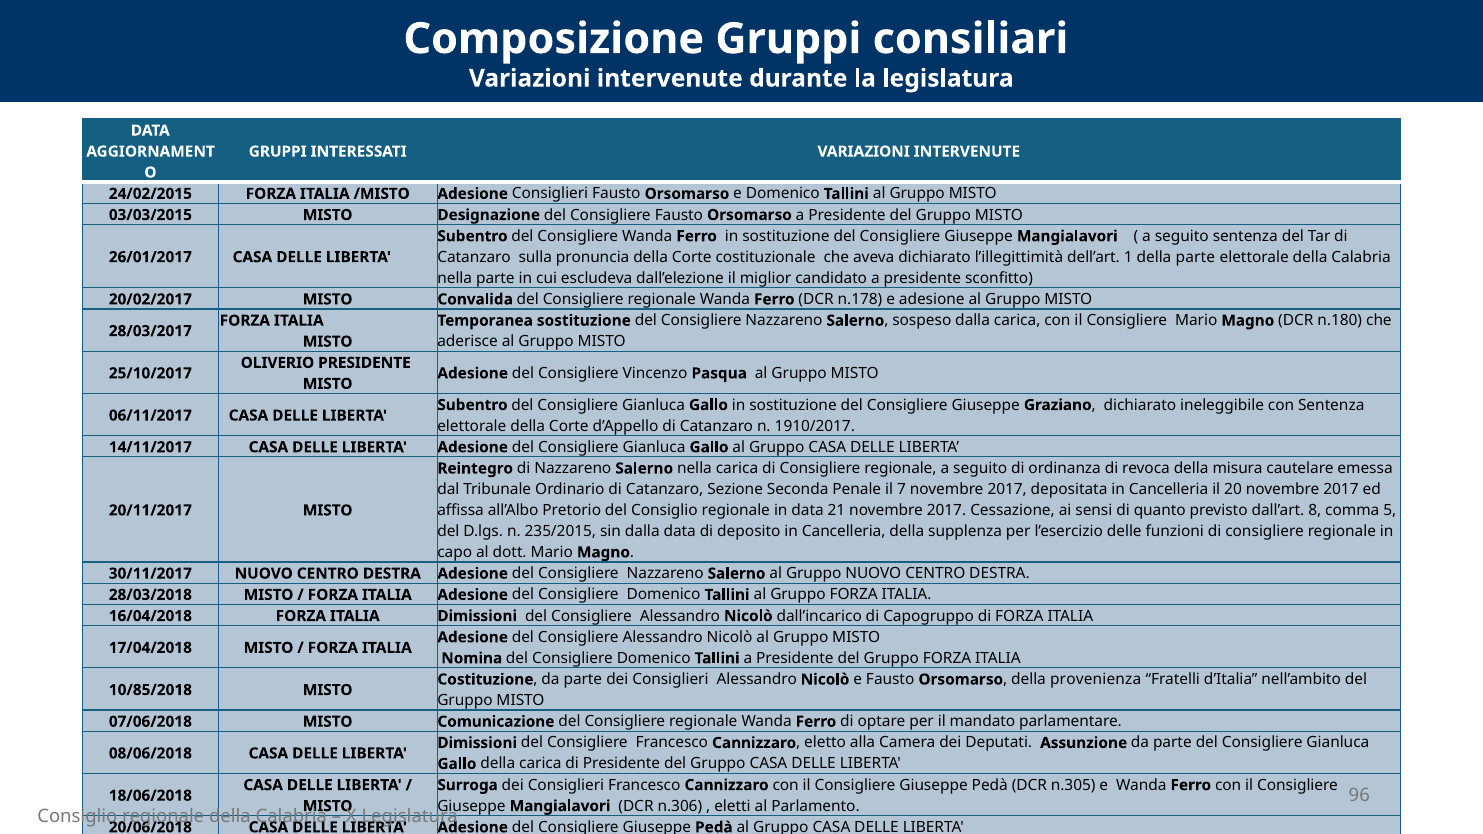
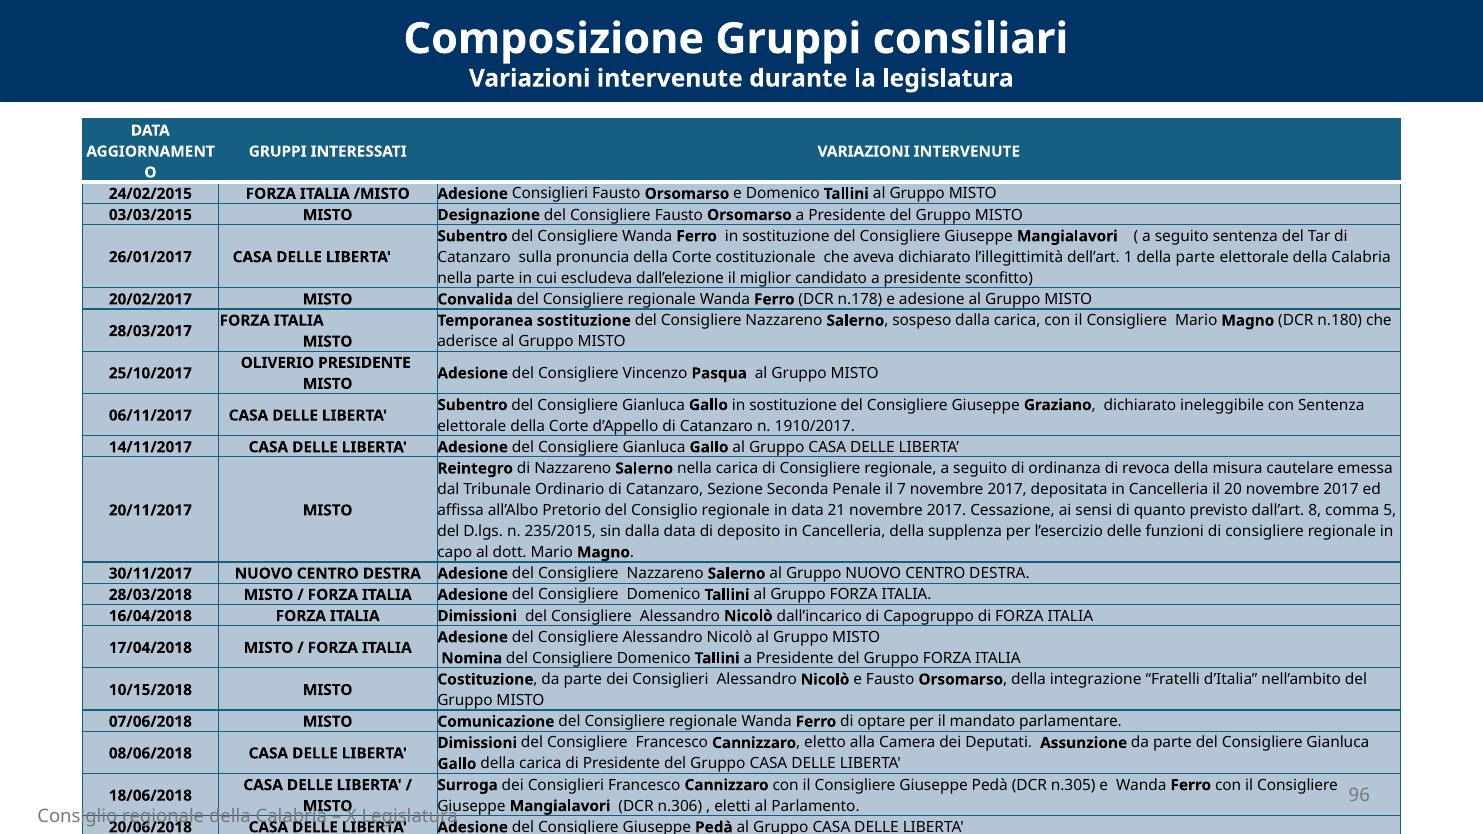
provenienza: provenienza -> integrazione
10/85/2018: 10/85/2018 -> 10/15/2018
